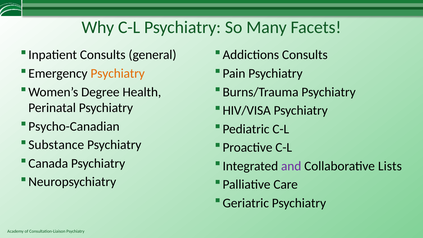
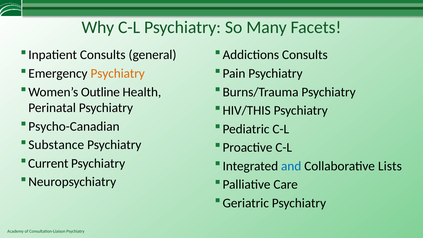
Degree: Degree -> Outline
HIV/VISA: HIV/VISA -> HIV/THIS
Canada: Canada -> Current
and colour: purple -> blue
